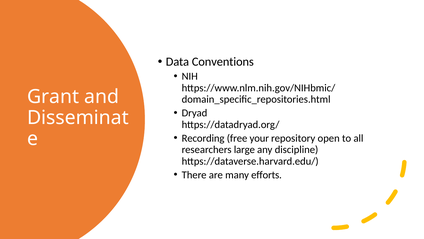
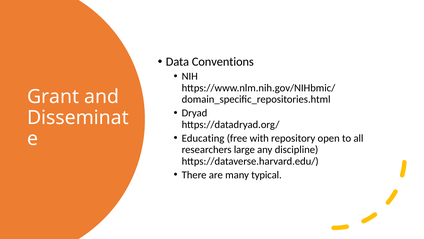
Recording: Recording -> Educating
your: your -> with
efforts: efforts -> typical
